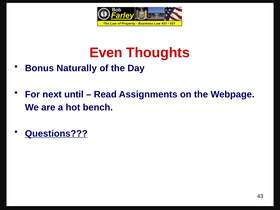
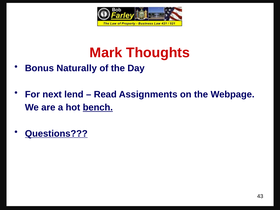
Even: Even -> Mark
until: until -> lend
bench underline: none -> present
